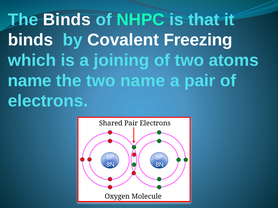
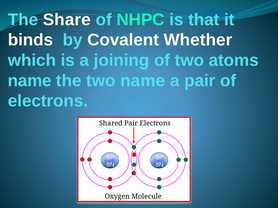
The Binds: Binds -> Share
Freezing: Freezing -> Whether
